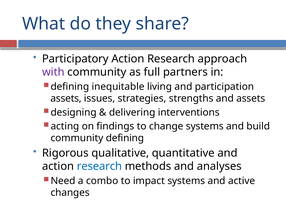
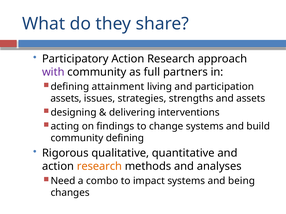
inequitable: inequitable -> attainment
research at (99, 167) colour: blue -> orange
active: active -> being
